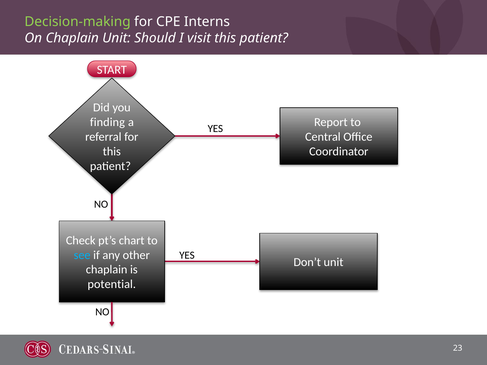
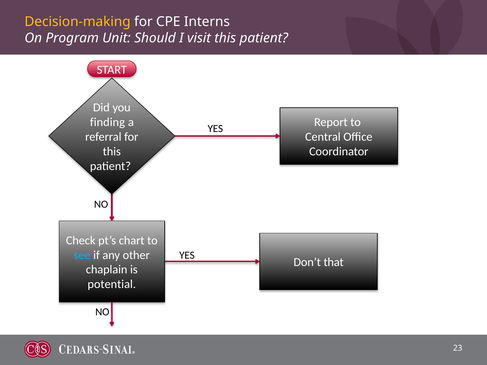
Decision-making colour: light green -> yellow
On Chaplain: Chaplain -> Program
Don’t unit: unit -> that
